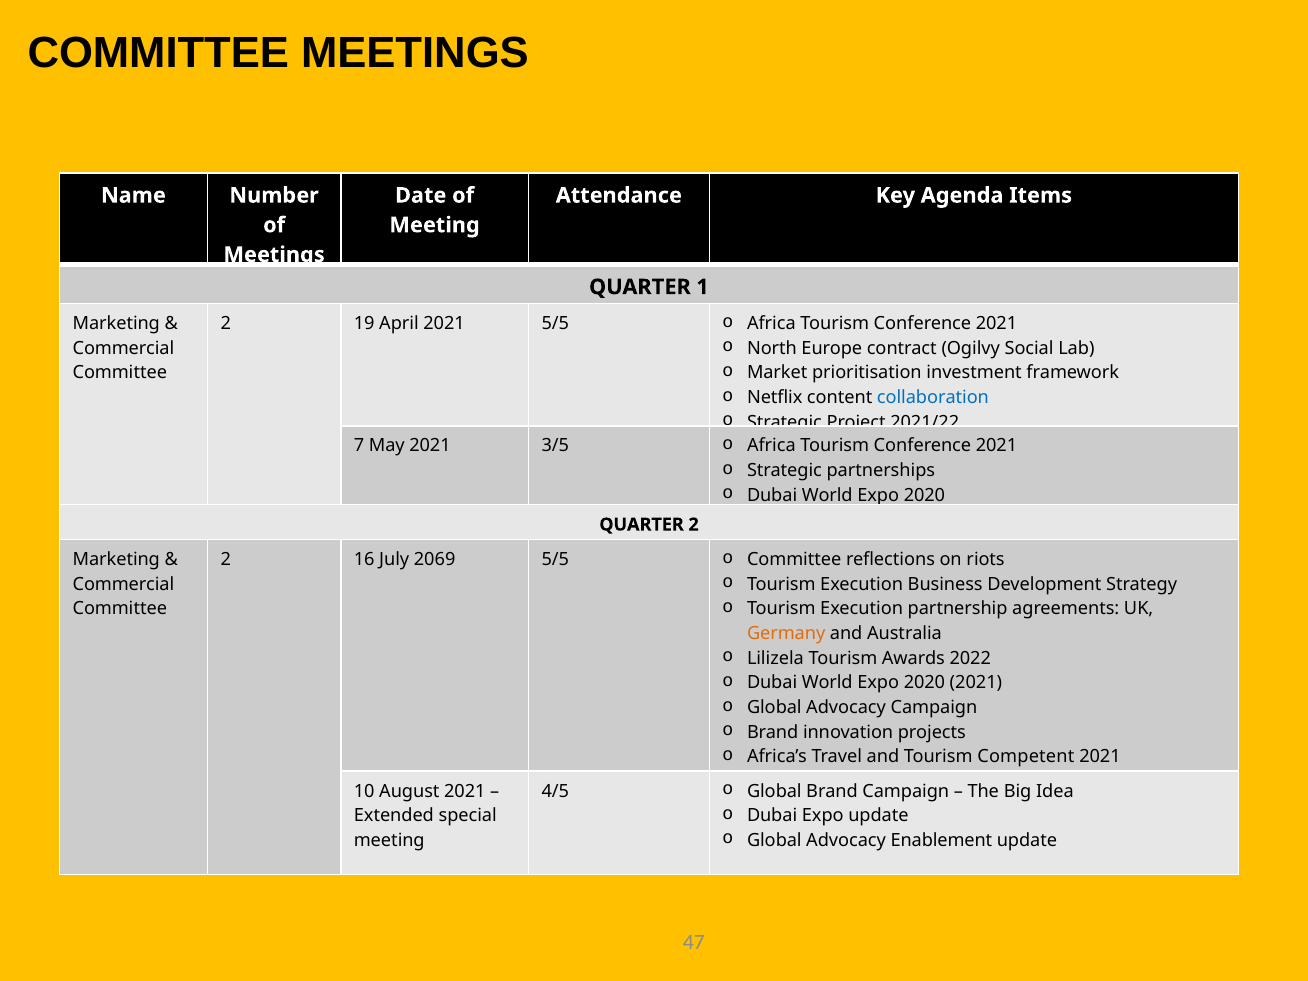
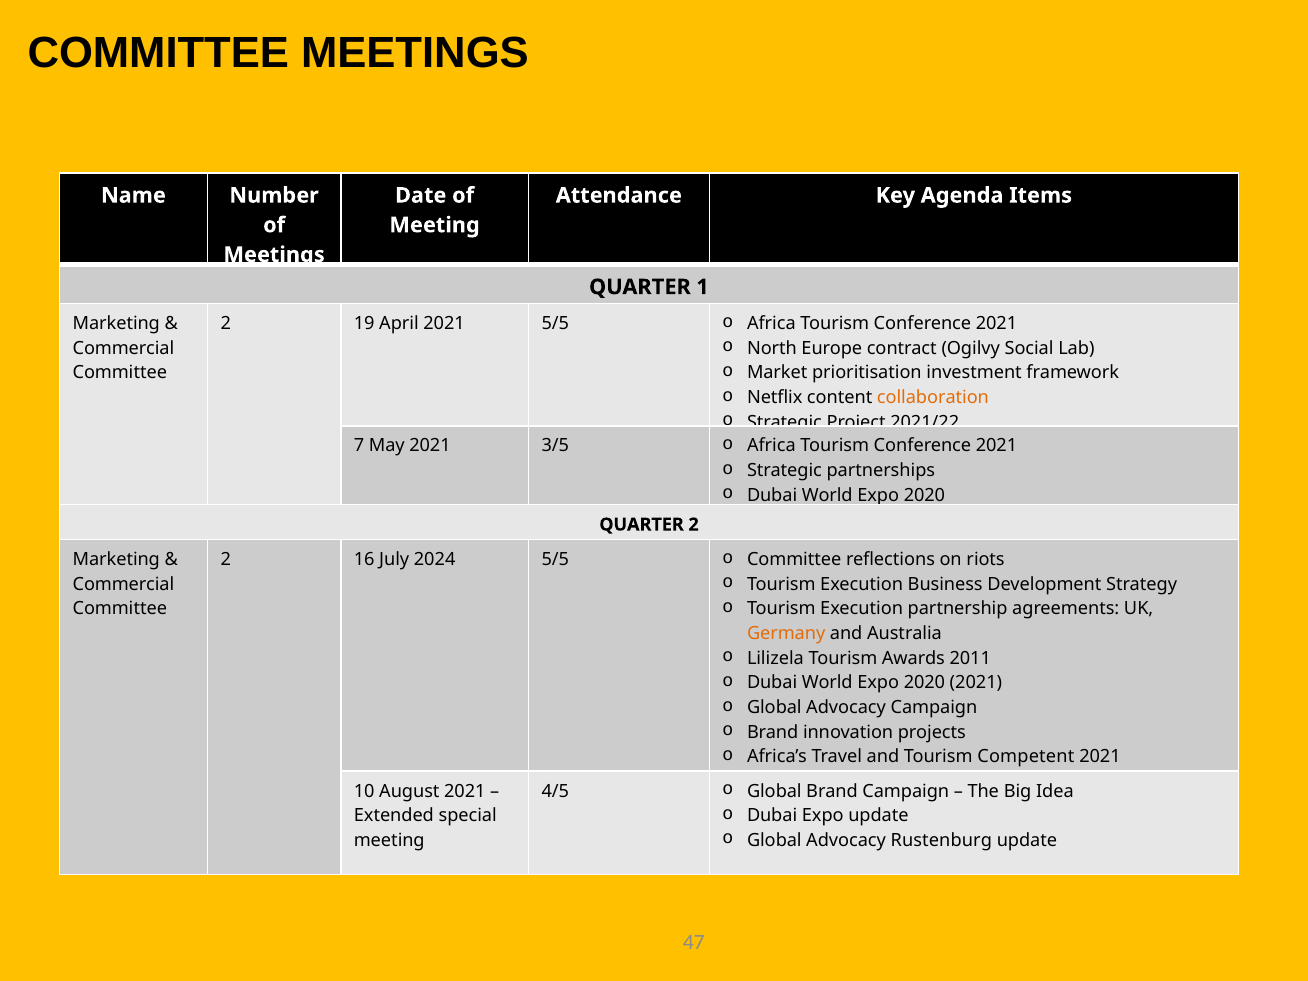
collaboration colour: blue -> orange
2069: 2069 -> 2024
2022: 2022 -> 2011
Enablement: Enablement -> Rustenburg
